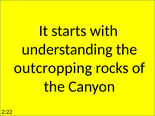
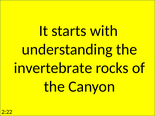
outcropping: outcropping -> invertebrate
